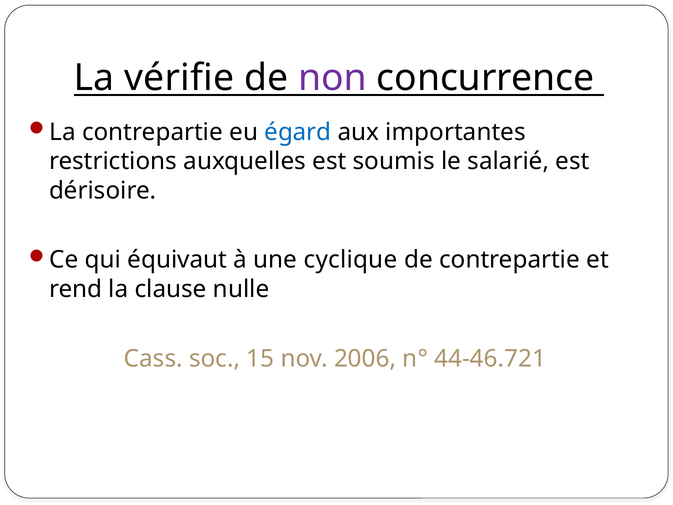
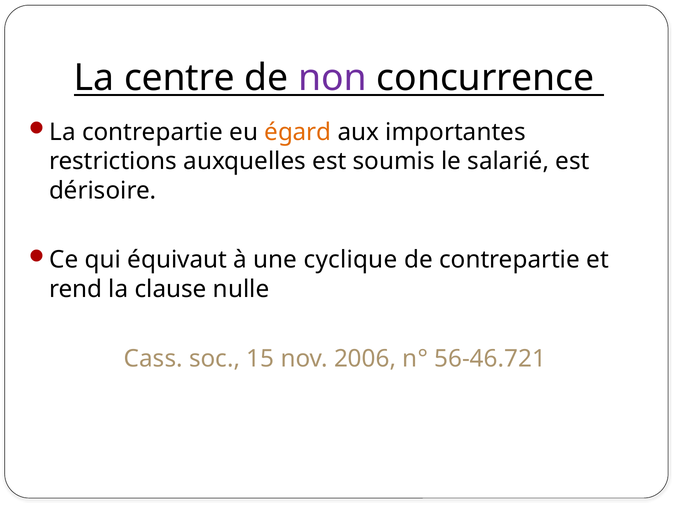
vérifie: vérifie -> centre
égard colour: blue -> orange
44-46.721: 44-46.721 -> 56-46.721
